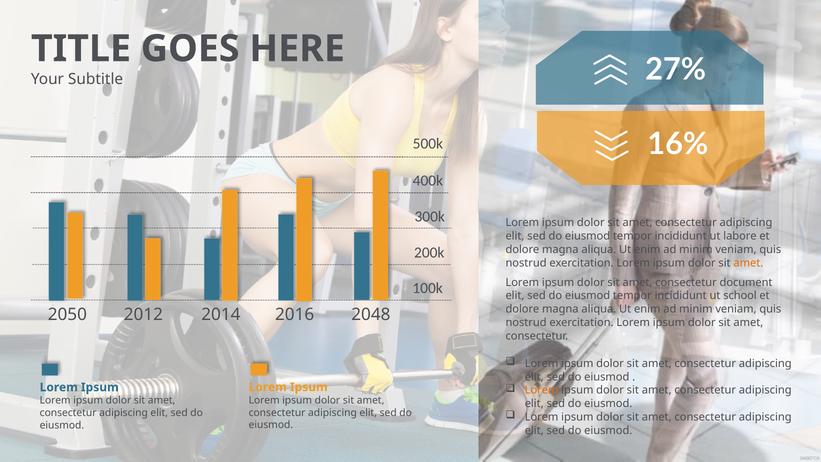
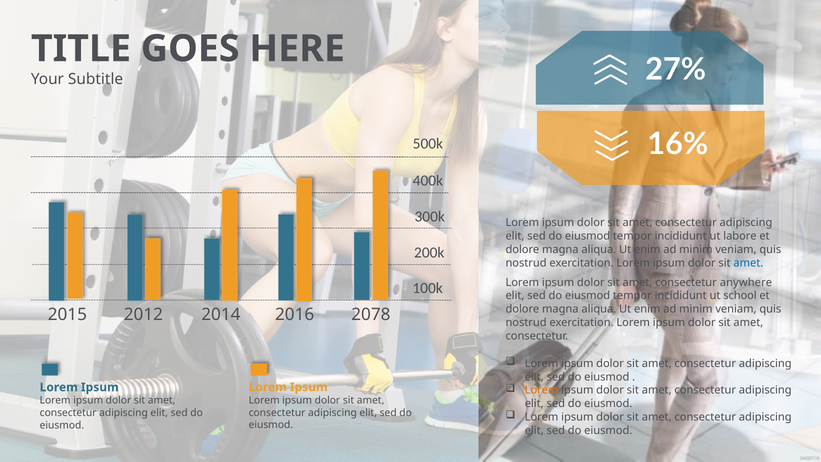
amet at (748, 263) colour: orange -> blue
document: document -> anywhere
2050: 2050 -> 2015
2048: 2048 -> 2078
